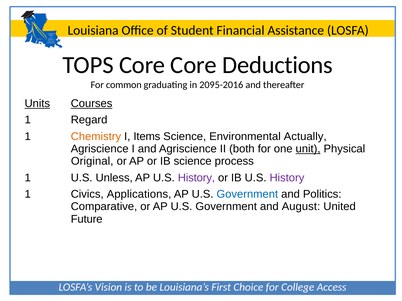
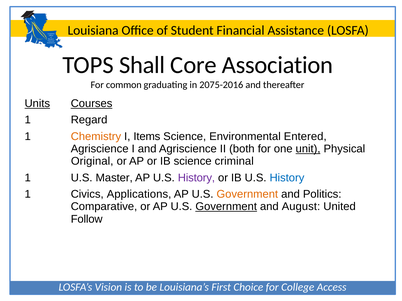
TOPS Core: Core -> Shall
Deductions: Deductions -> Association
2095-2016: 2095-2016 -> 2075-2016
Actually: Actually -> Entered
process: process -> criminal
Unless: Unless -> Master
History at (287, 178) colour: purple -> blue
Government at (247, 194) colour: blue -> orange
Government at (226, 207) underline: none -> present
Future: Future -> Follow
